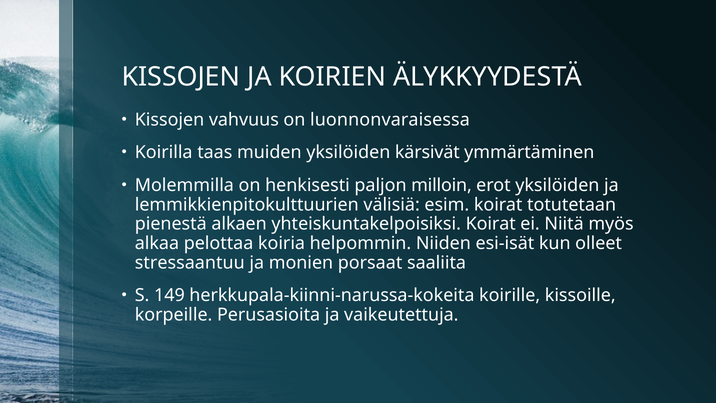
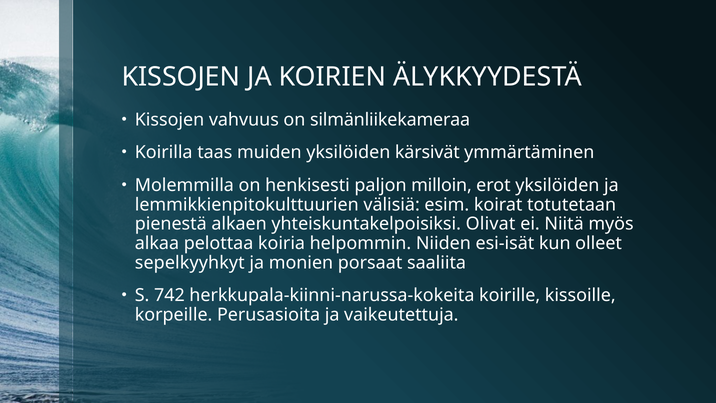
luonnonvaraisessa: luonnonvaraisessa -> silmänliikekameraa
yhteiskuntakelpoisiksi Koirat: Koirat -> Olivat
stressaantuu: stressaantuu -> sepelkyyhkyt
149: 149 -> 742
